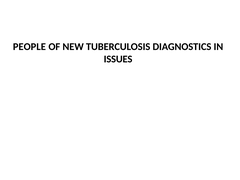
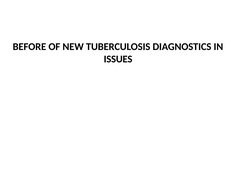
PEOPLE: PEOPLE -> BEFORE
